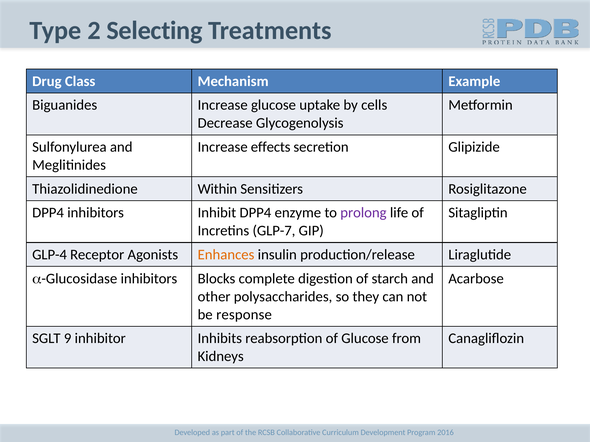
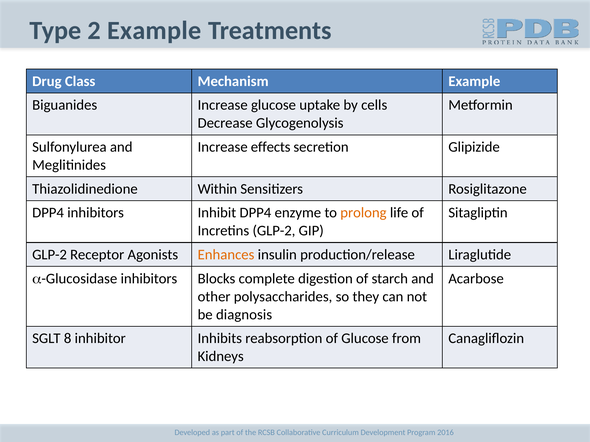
2 Selecting: Selecting -> Example
prolong colour: purple -> orange
Incretins GLP-7: GLP-7 -> GLP-2
GLP-4 at (50, 255): GLP-4 -> GLP-2
response: response -> diagnosis
9: 9 -> 8
